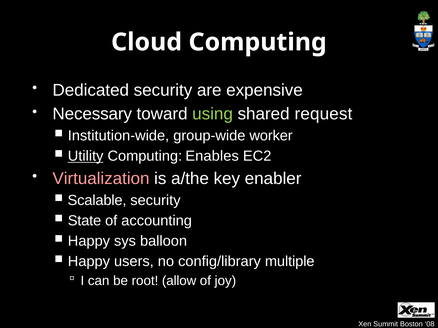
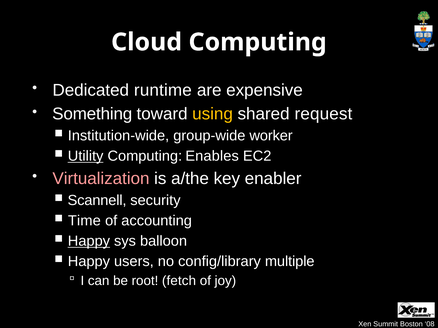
Dedicated security: security -> runtime
Necessary: Necessary -> Something
using colour: light green -> yellow
Scalable: Scalable -> Scannell
State: State -> Time
Happy at (89, 241) underline: none -> present
allow: allow -> fetch
